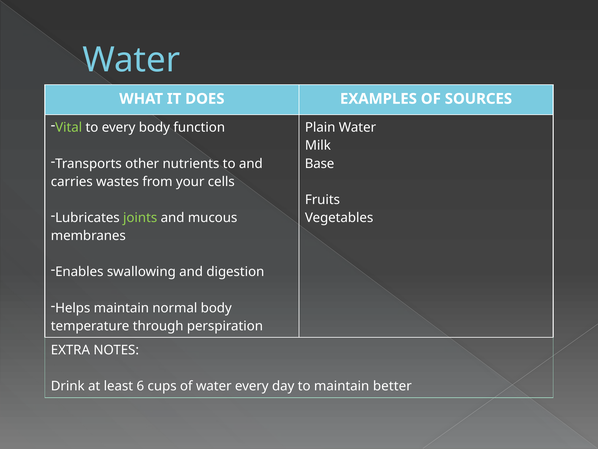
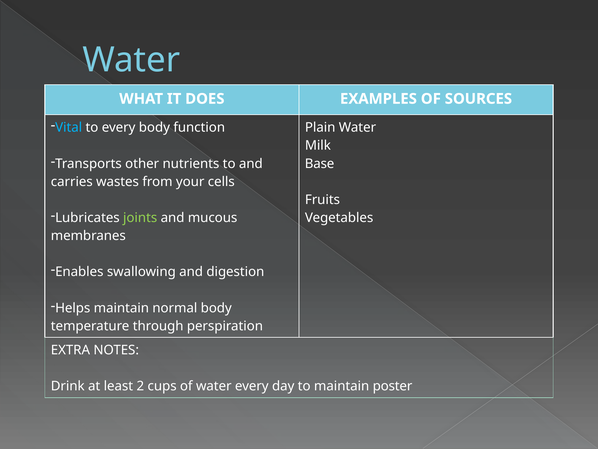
Vital colour: light green -> light blue
6: 6 -> 2
better: better -> poster
